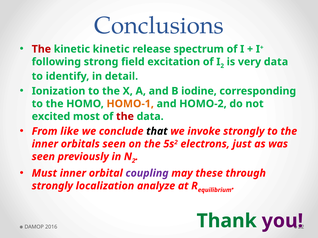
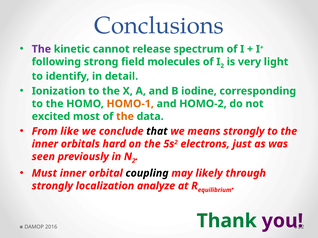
The at (41, 49) colour: red -> purple
kinetic kinetic: kinetic -> cannot
excitation: excitation -> molecules
very data: data -> light
the at (125, 117) colour: red -> orange
invoke: invoke -> means
orbitals seen: seen -> hard
coupling colour: purple -> black
these: these -> likely
